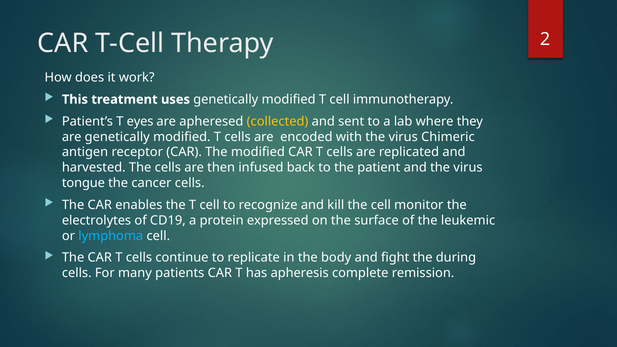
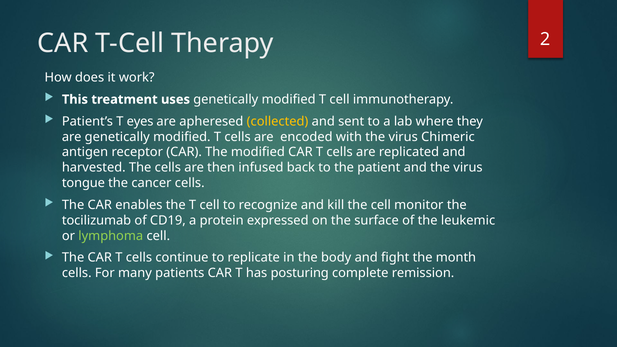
electrolytes: electrolytes -> tocilizumab
lymphoma colour: light blue -> light green
during: during -> month
apheresis: apheresis -> posturing
